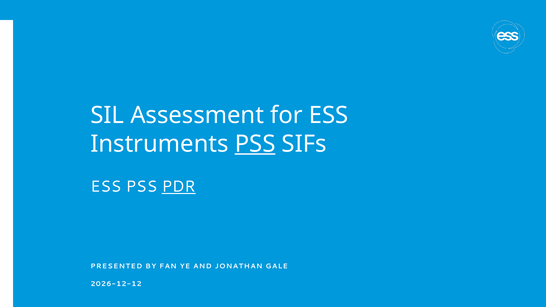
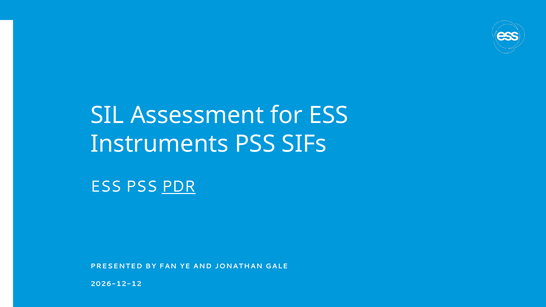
PSS at (255, 144) underline: present -> none
